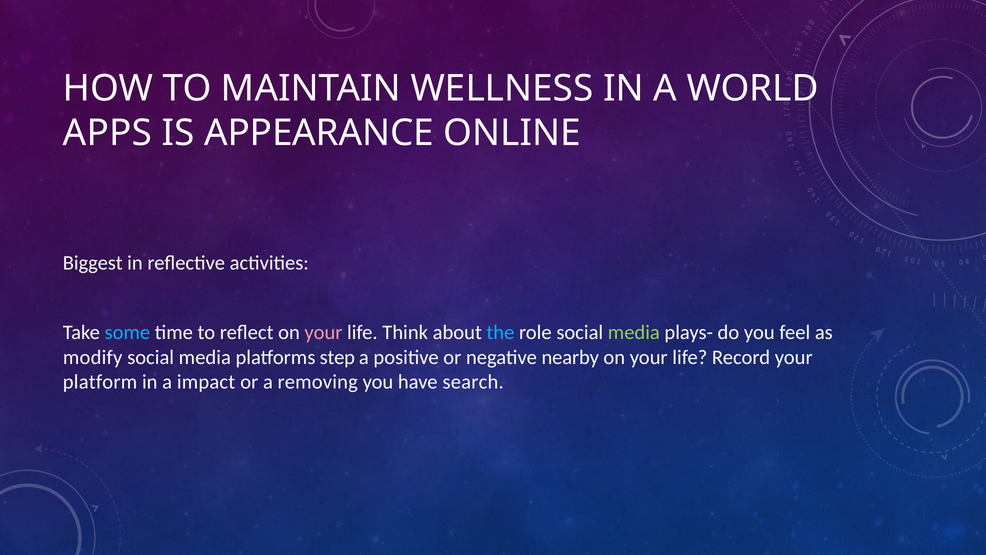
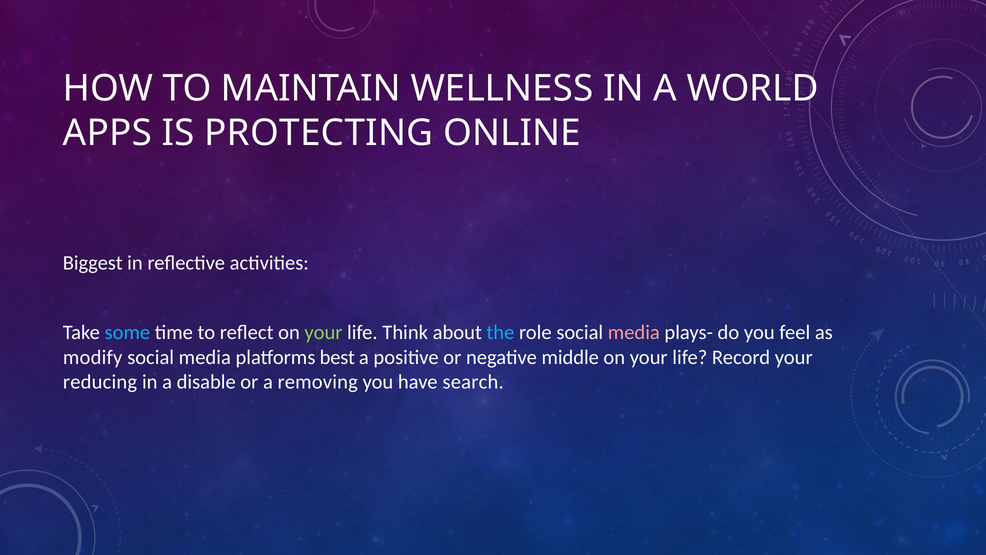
APPEARANCE: APPEARANCE -> PROTECTING
your at (323, 332) colour: pink -> light green
media at (634, 332) colour: light green -> pink
step: step -> best
nearby: nearby -> middle
platform: platform -> reducing
impact: impact -> disable
